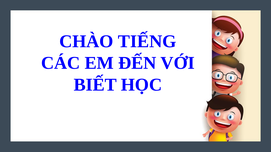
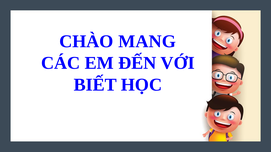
TIẾNG: TIẾNG -> MANG
